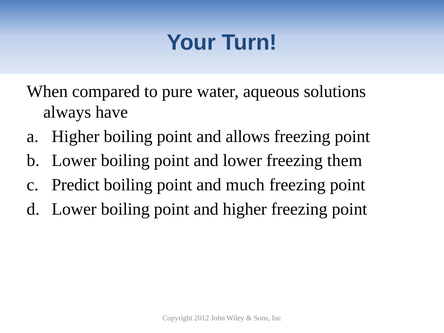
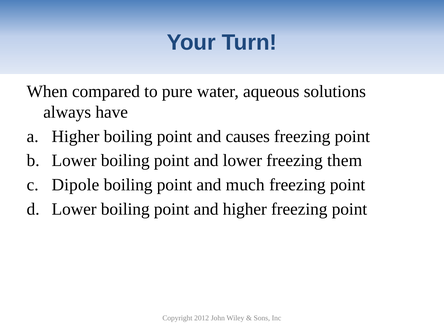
allows: allows -> causes
Predict: Predict -> Dipole
